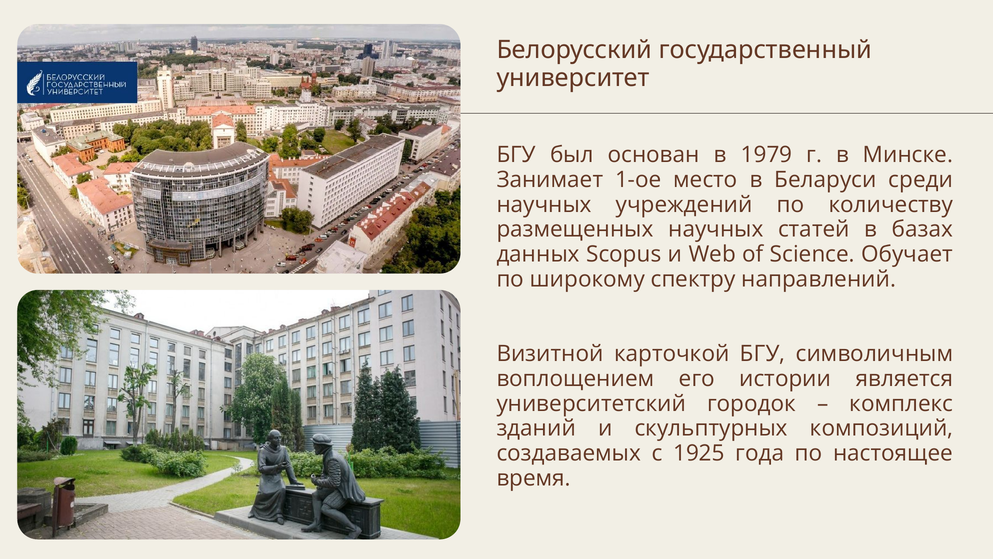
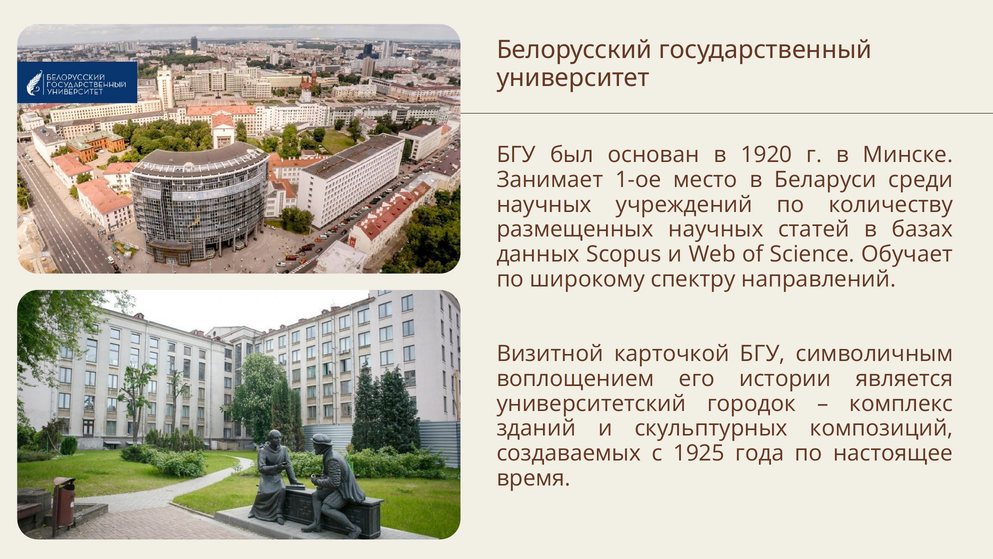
1979: 1979 -> 1920
